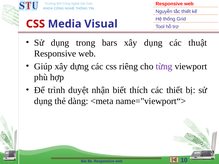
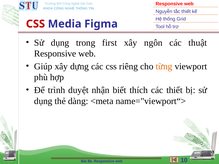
Visual: Visual -> Figma
bars: bars -> first
xây dụng: dụng -> ngôn
từng colour: purple -> orange
